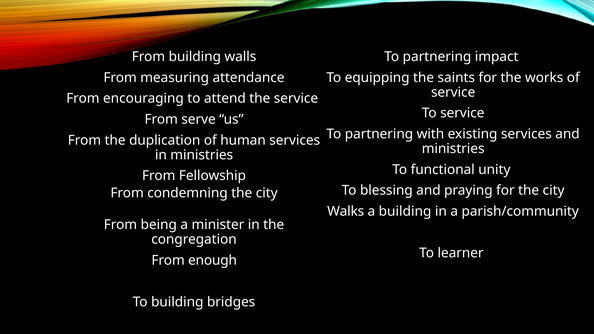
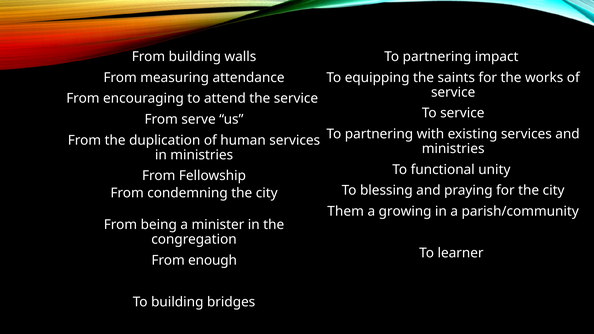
Walks: Walks -> Them
a building: building -> growing
